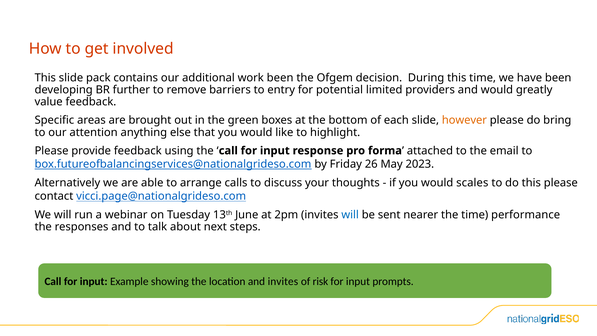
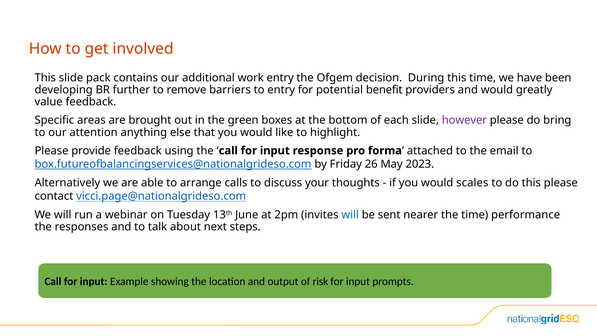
work been: been -> entry
limited: limited -> benefit
however colour: orange -> purple
and invites: invites -> output
